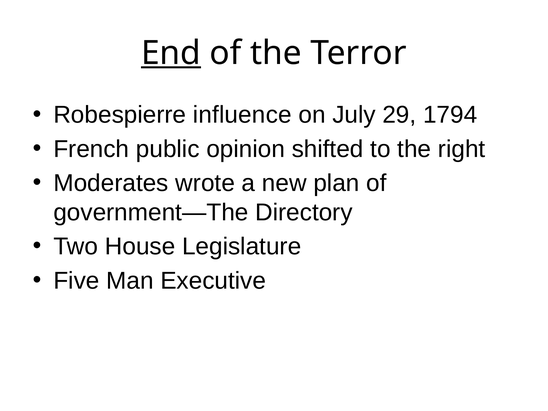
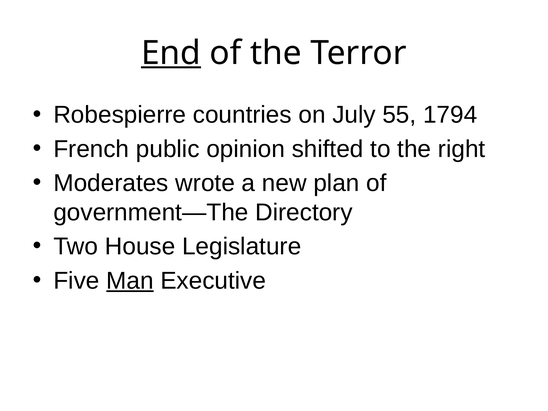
influence: influence -> countries
29: 29 -> 55
Man underline: none -> present
